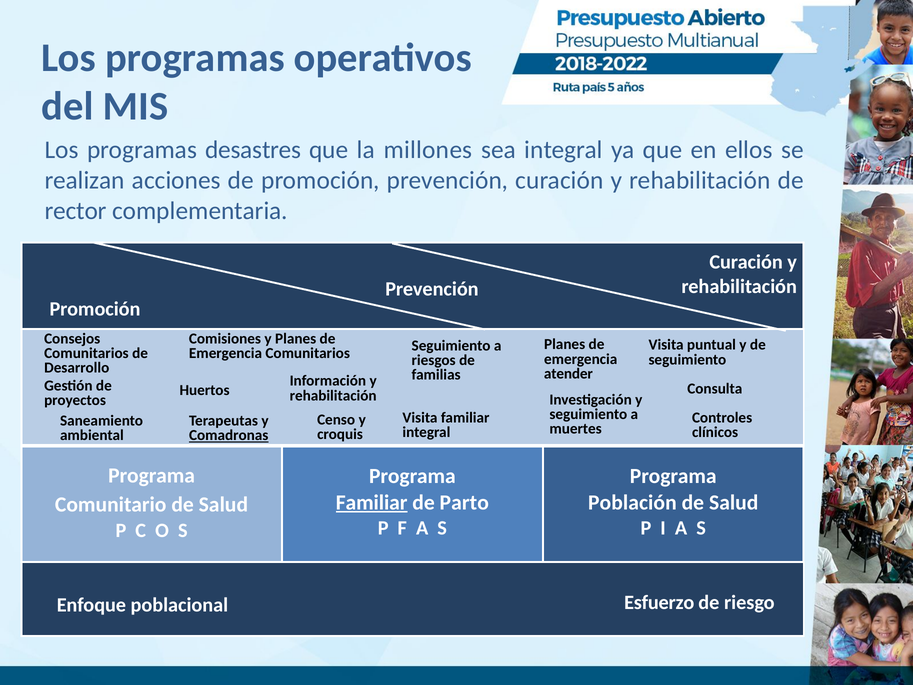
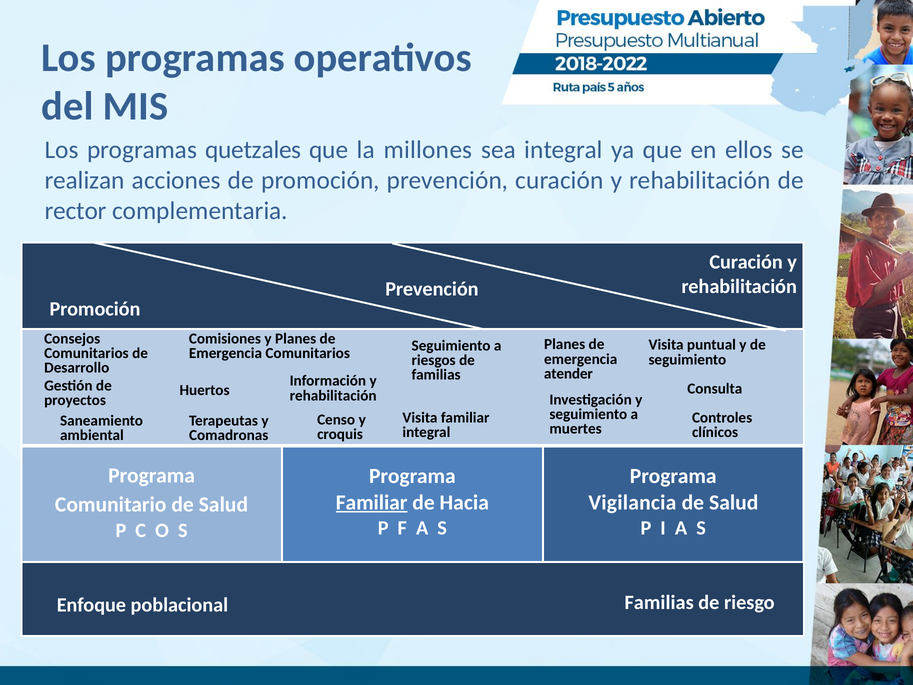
desastres: desastres -> quetzales
Comadronas underline: present -> none
Parto: Parto -> Hacia
Población: Población -> Vigilancia
poblacional Esfuerzo: Esfuerzo -> Familias
